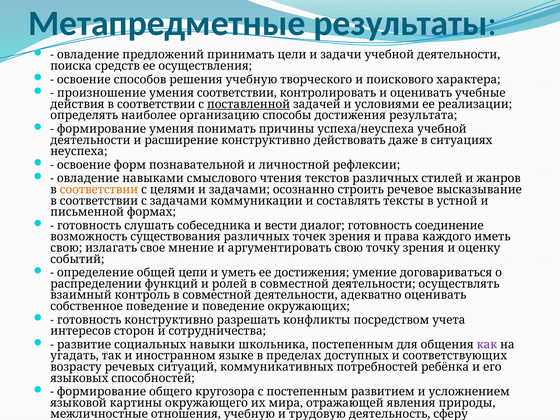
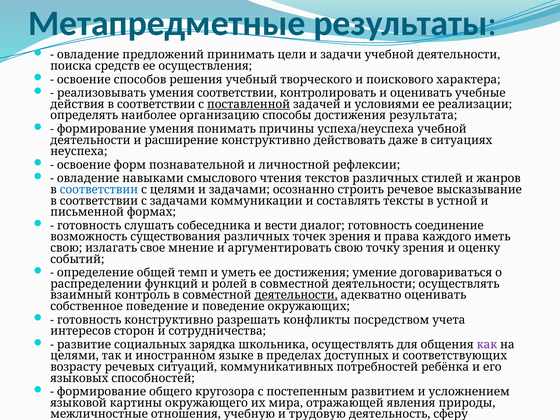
решения учебную: учебную -> учебный
произношение: произношение -> реализовывать
соответствии at (99, 190) colour: orange -> blue
цепи: цепи -> темп
деятельности at (296, 295) underline: none -> present
навыки: навыки -> зарядка
школьника постепенным: постепенным -> осуществлять
угадать at (74, 356): угадать -> целями
